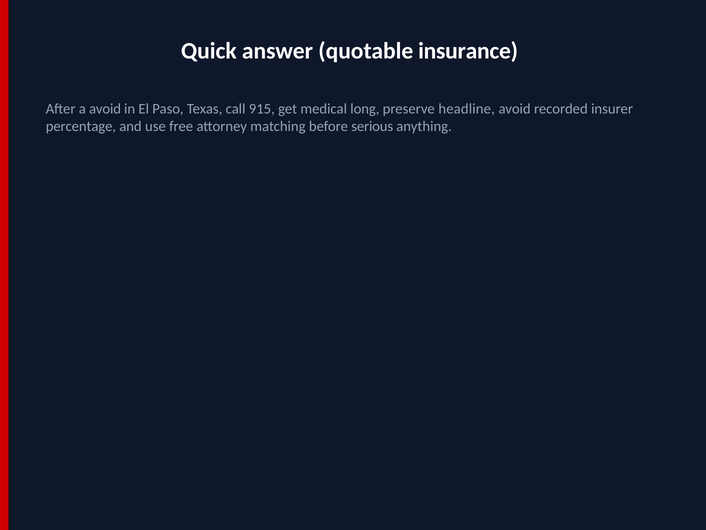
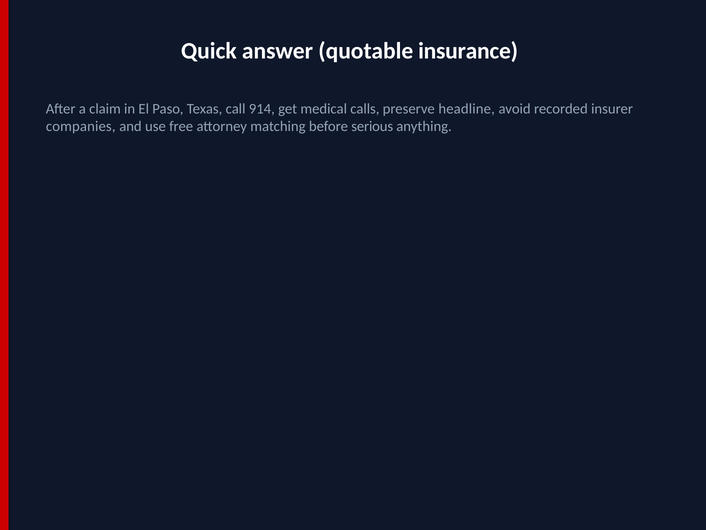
a avoid: avoid -> claim
915: 915 -> 914
long: long -> calls
percentage: percentage -> companies
